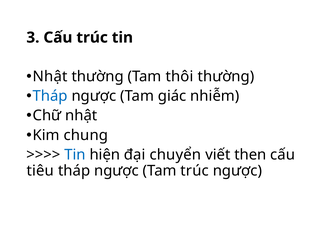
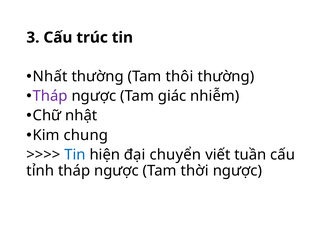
Nhật at (50, 77): Nhật -> Nhất
Tháp at (50, 96) colour: blue -> purple
then: then -> tuần
tiêu: tiêu -> tỉnh
Tam trúc: trúc -> thời
